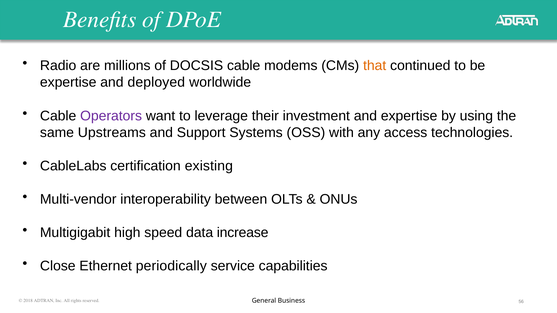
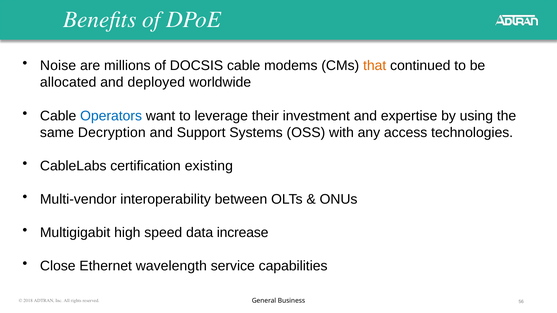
Radio: Radio -> Noise
expertise at (68, 82): expertise -> allocated
Operators colour: purple -> blue
Upstreams: Upstreams -> Decryption
periodically: periodically -> wavelength
